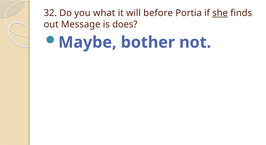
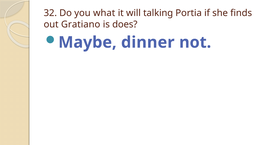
before: before -> talking
she underline: present -> none
Message: Message -> Gratiano
bother: bother -> dinner
